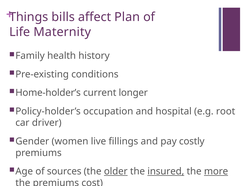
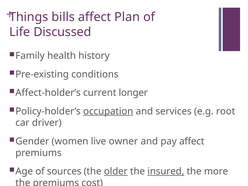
Maternity: Maternity -> Discussed
Home-holder’s: Home-holder’s -> Affect-holder’s
occupation underline: none -> present
hospital: hospital -> services
fillings: fillings -> owner
pay costly: costly -> affect
more underline: present -> none
